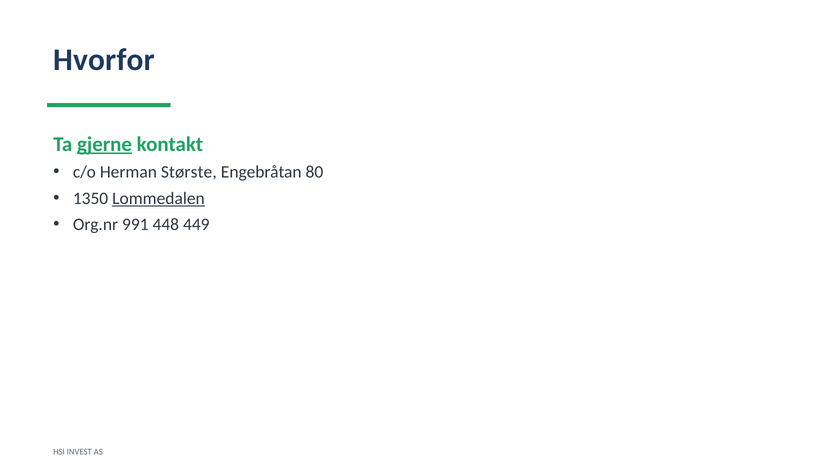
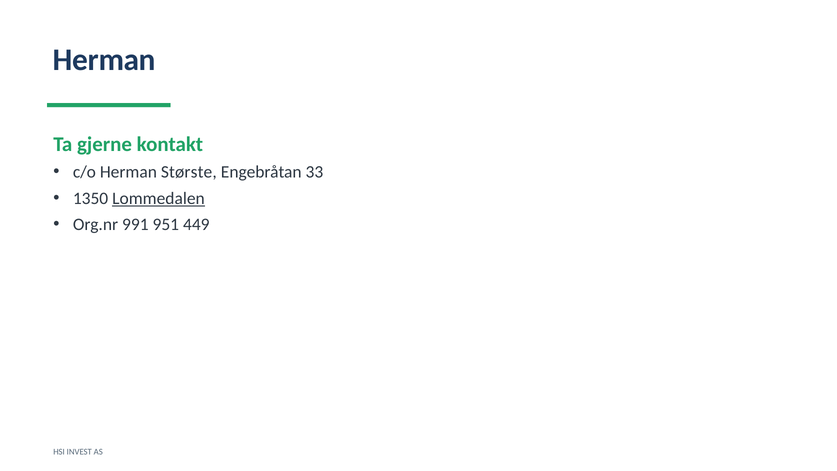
Hvorfor at (104, 60): Hvorfor -> Herman
gjerne underline: present -> none
80: 80 -> 33
448: 448 -> 951
